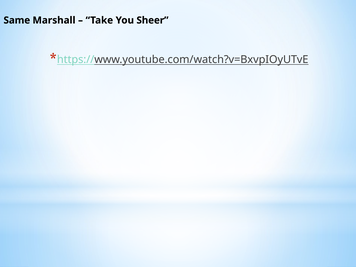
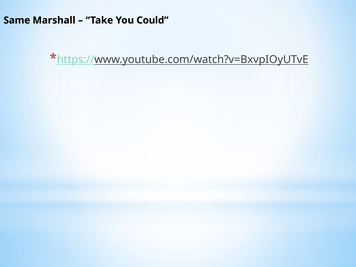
Sheer: Sheer -> Could
